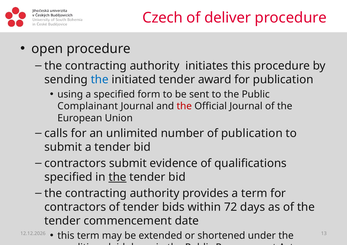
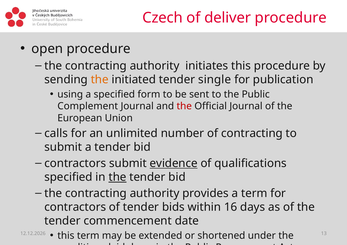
the at (100, 80) colour: blue -> orange
award: award -> single
Complainant: Complainant -> Complement
of publication: publication -> contracting
evidence underline: none -> present
72: 72 -> 16
